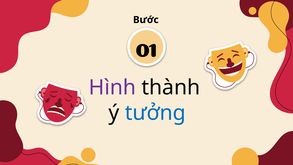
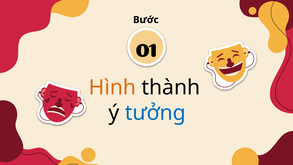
Hình colour: purple -> orange
